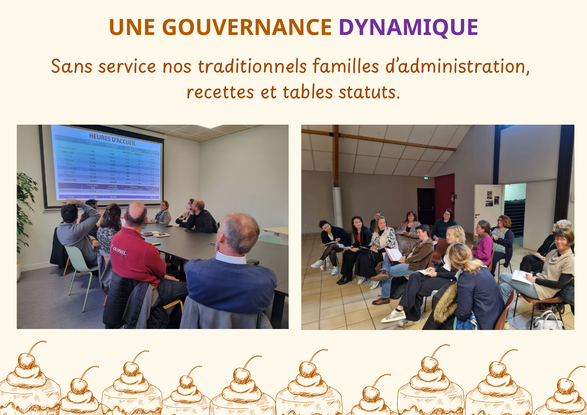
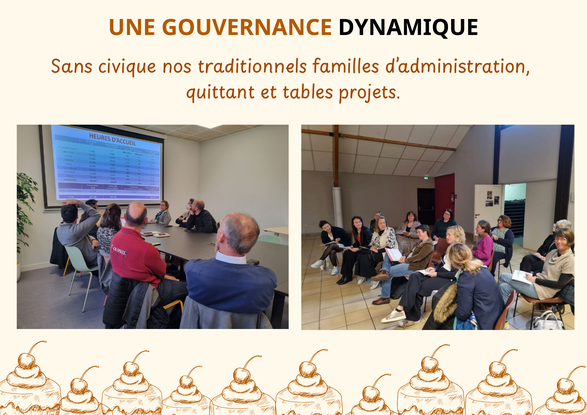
DYNAMIQUE colour: purple -> black
service: service -> civique
recettes: recettes -> quittant
statuts: statuts -> projets
